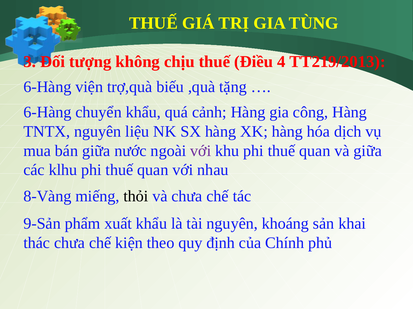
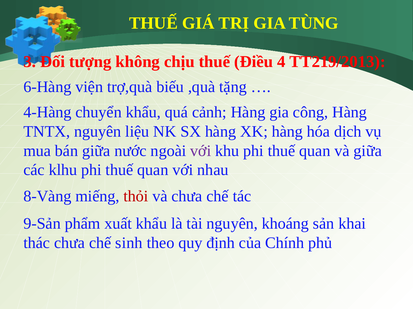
6-Hàng at (47, 113): 6-Hàng -> 4-Hàng
thỏi colour: black -> red
kiện: kiện -> sinh
